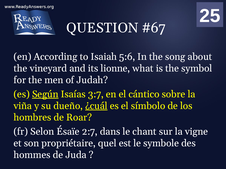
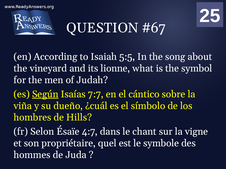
5:6: 5:6 -> 5:5
3:7: 3:7 -> 7:7
¿cuál underline: present -> none
Roar: Roar -> Hills
2:7: 2:7 -> 4:7
